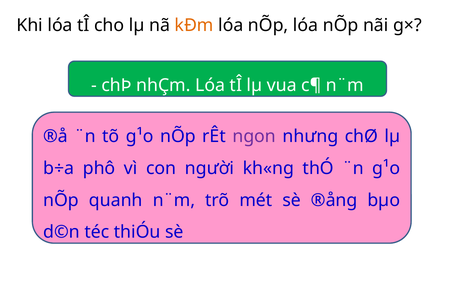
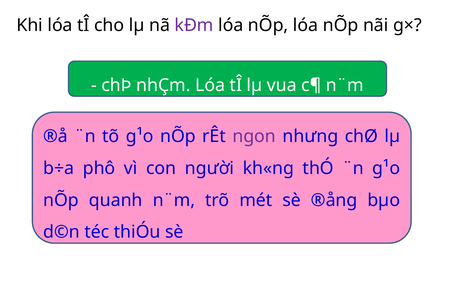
kÐm colour: orange -> purple
